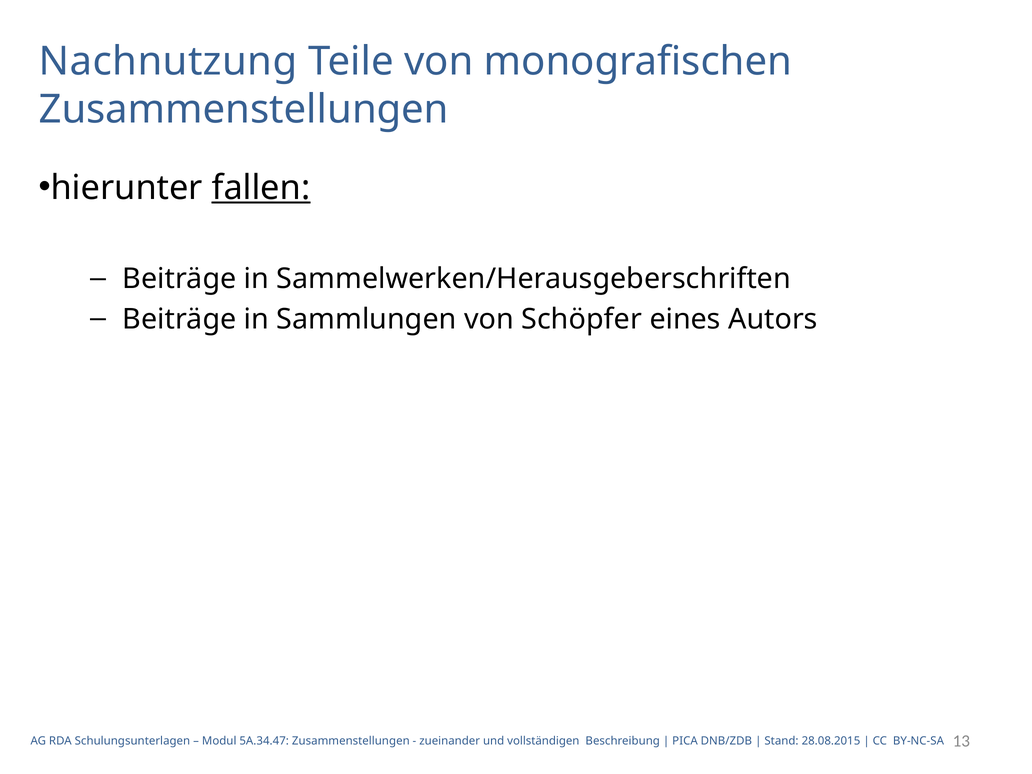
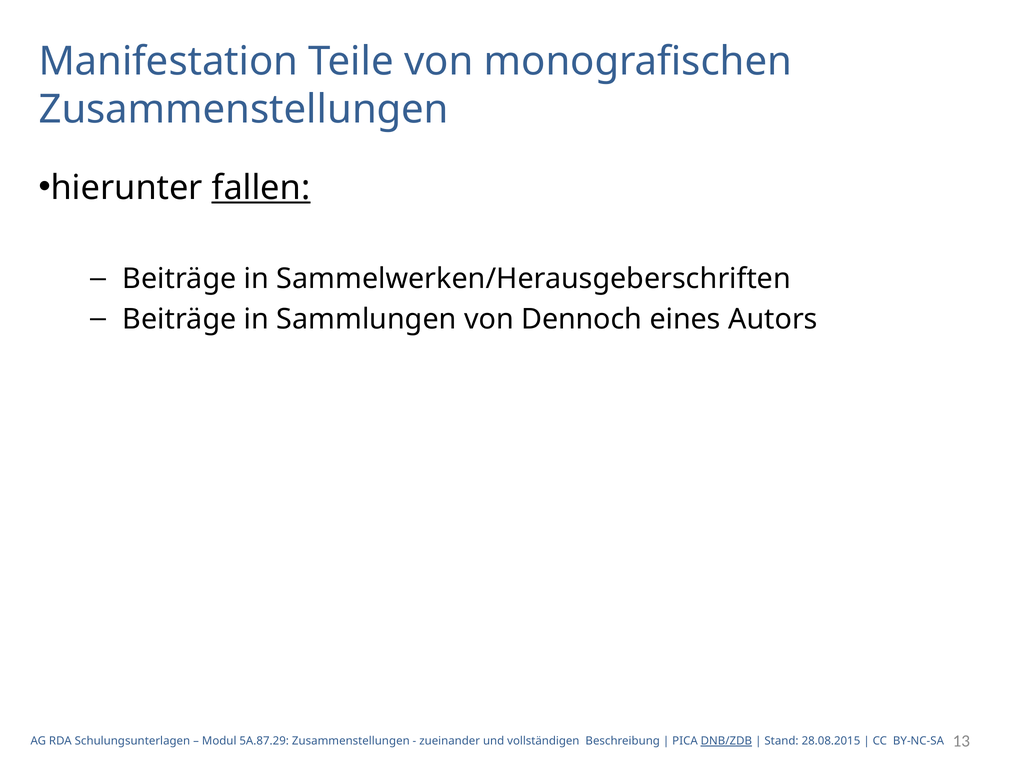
Nachnutzung: Nachnutzung -> Manifestation
Schöpfer: Schöpfer -> Dennoch
5A.34.47: 5A.34.47 -> 5A.87.29
DNB/ZDB underline: none -> present
